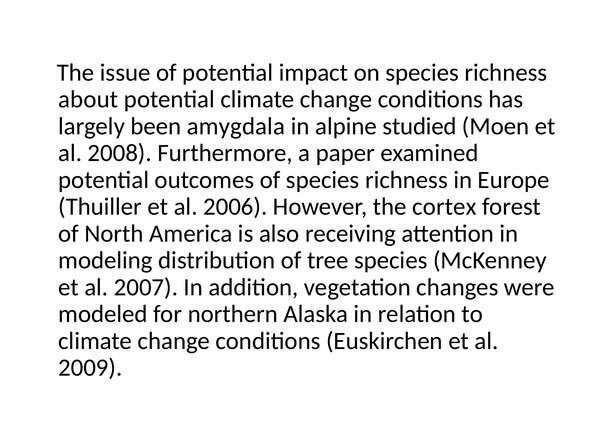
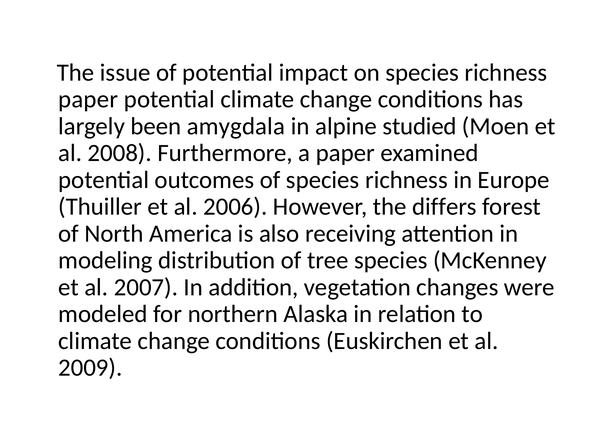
about at (88, 100): about -> paper
cortex: cortex -> differs
